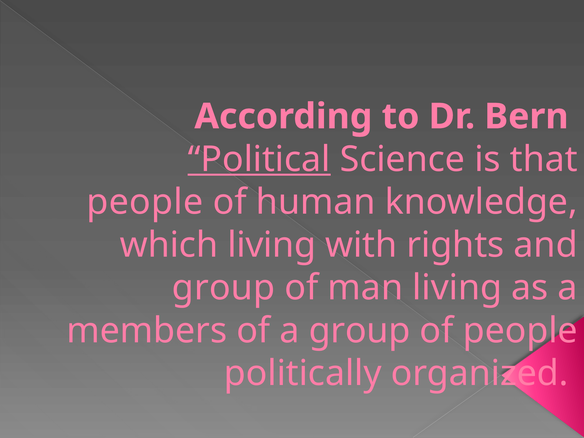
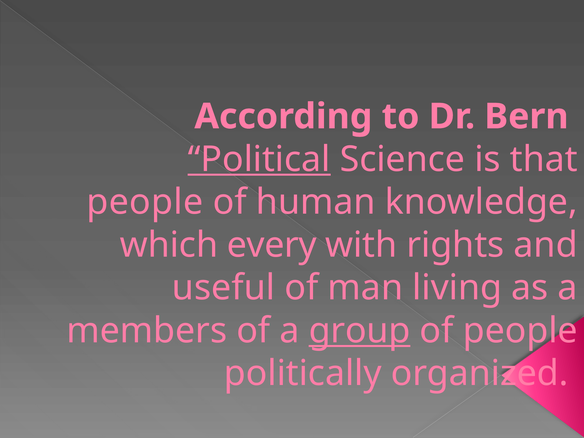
which living: living -> every
group at (224, 288): group -> useful
group at (360, 331) underline: none -> present
